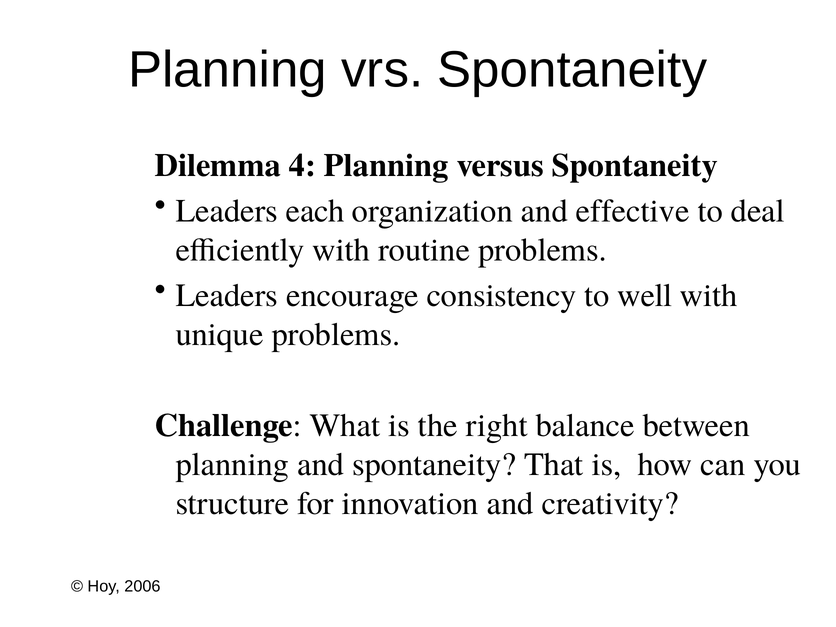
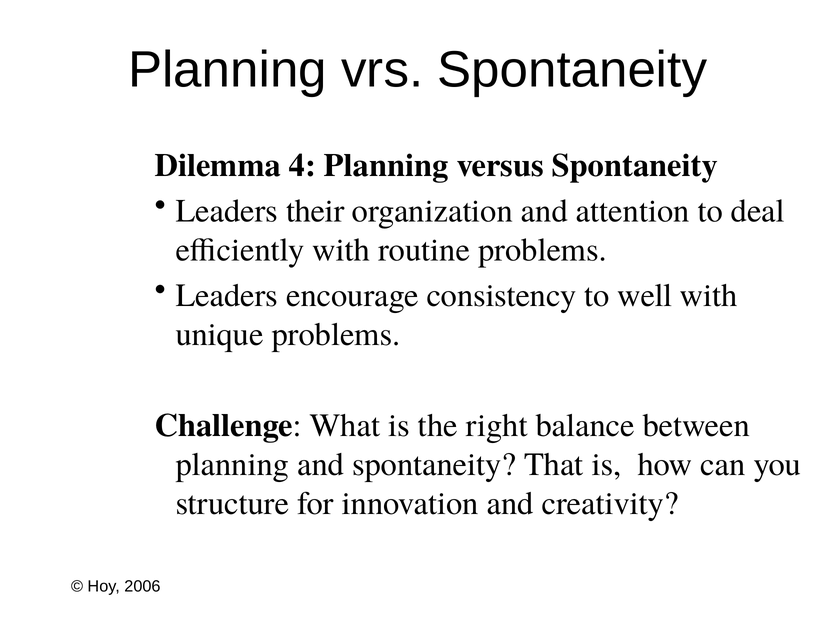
each: each -> their
effective: effective -> attention
